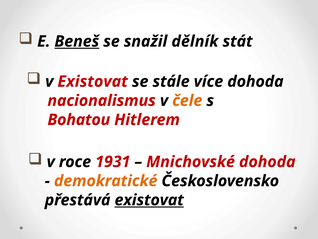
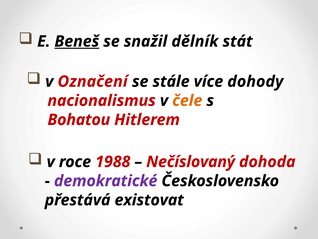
v Existovat: Existovat -> Označení
více dohoda: dohoda -> dohody
1931: 1931 -> 1988
Mnichovské: Mnichovské -> Nečíslovaný
demokratické colour: orange -> purple
existovat at (149, 200) underline: present -> none
